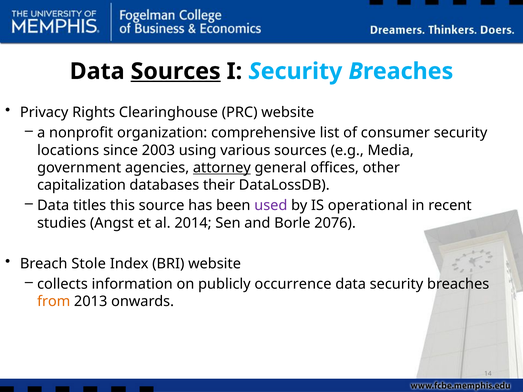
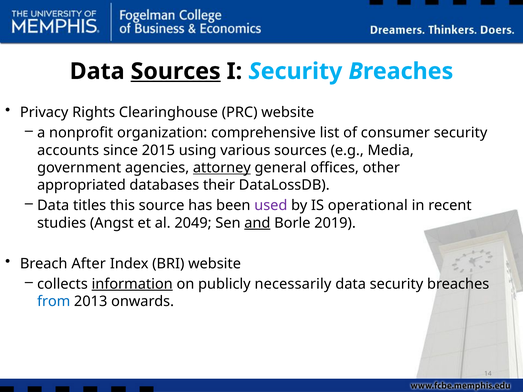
locations: locations -> accounts
2003: 2003 -> 2015
capitalization: capitalization -> appropriated
2014: 2014 -> 2049
and underline: none -> present
2076: 2076 -> 2019
Stole: Stole -> After
information underline: none -> present
occurrence: occurrence -> necessarily
from colour: orange -> blue
